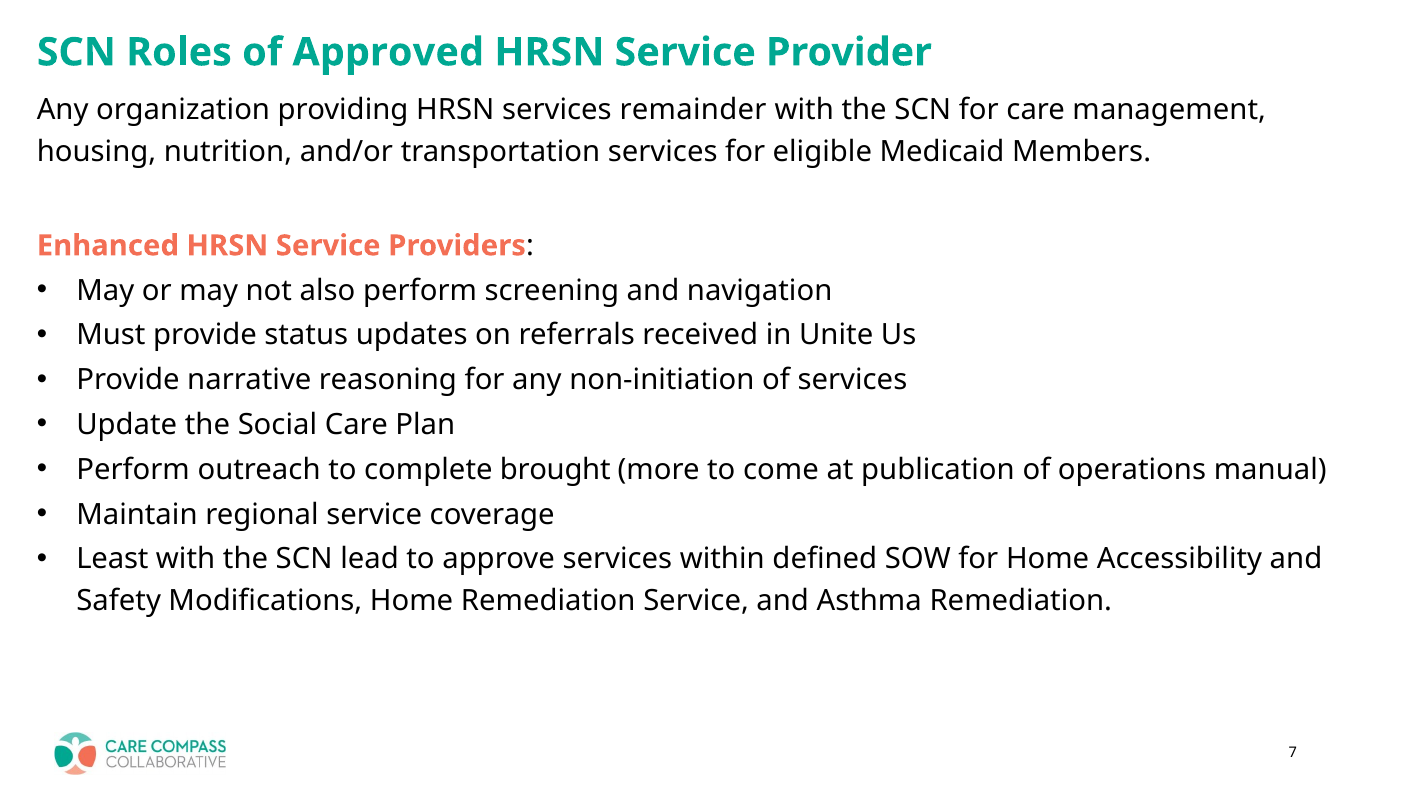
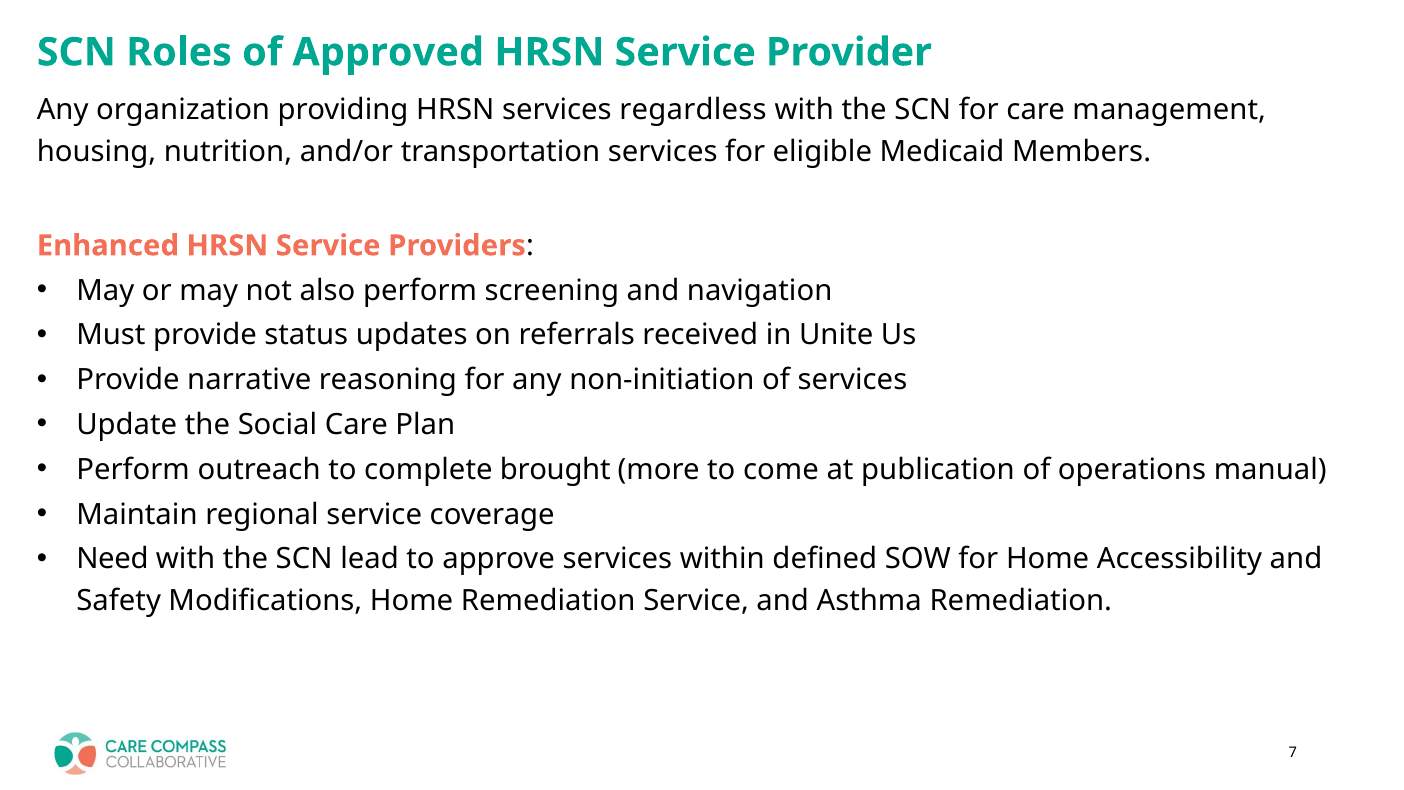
remainder: remainder -> regardless
Least: Least -> Need
